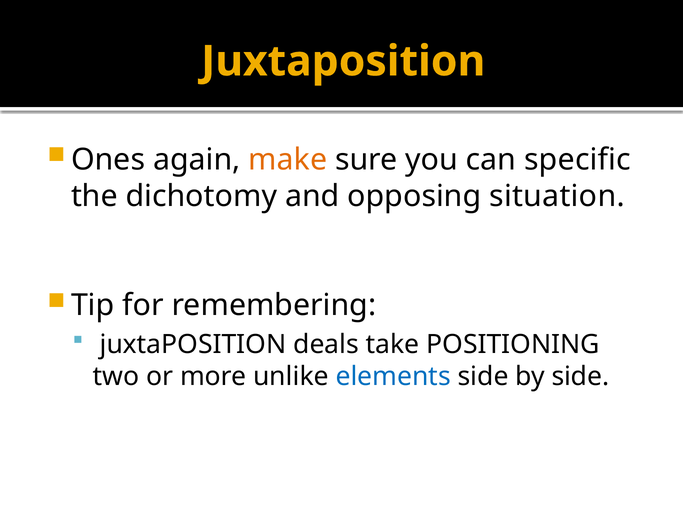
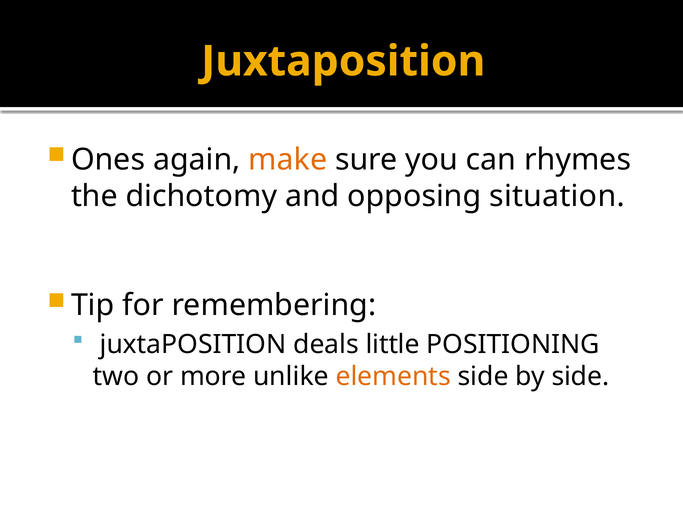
specific: specific -> rhymes
take: take -> little
elements colour: blue -> orange
